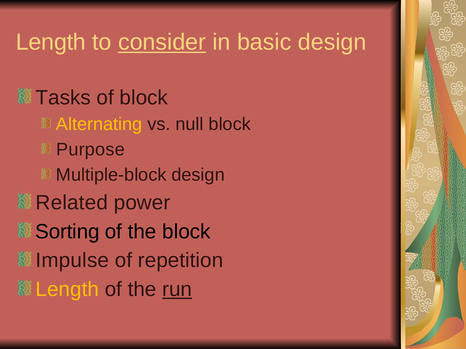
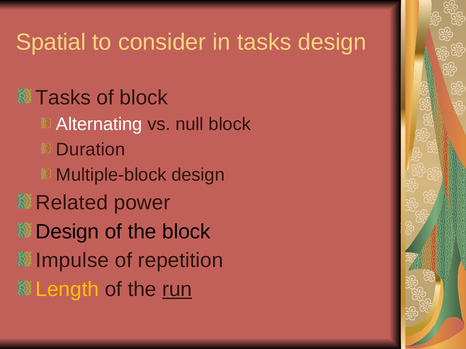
Length at (51, 42): Length -> Spatial
consider underline: present -> none
in basic: basic -> tasks
Alternating colour: yellow -> white
Purpose: Purpose -> Duration
Sorting at (67, 232): Sorting -> Design
